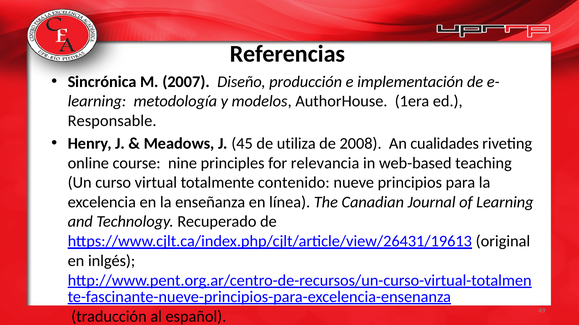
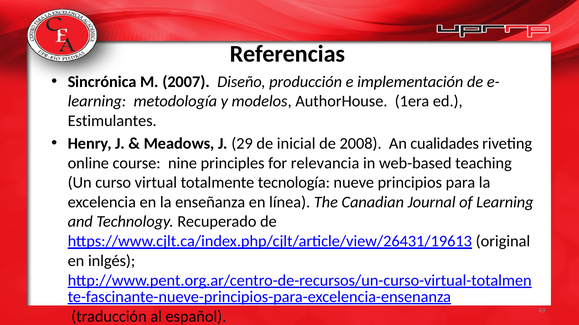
Responsable: Responsable -> Estimulantes
45: 45 -> 29
utiliza: utiliza -> inicial
contenido: contenido -> tecnología
